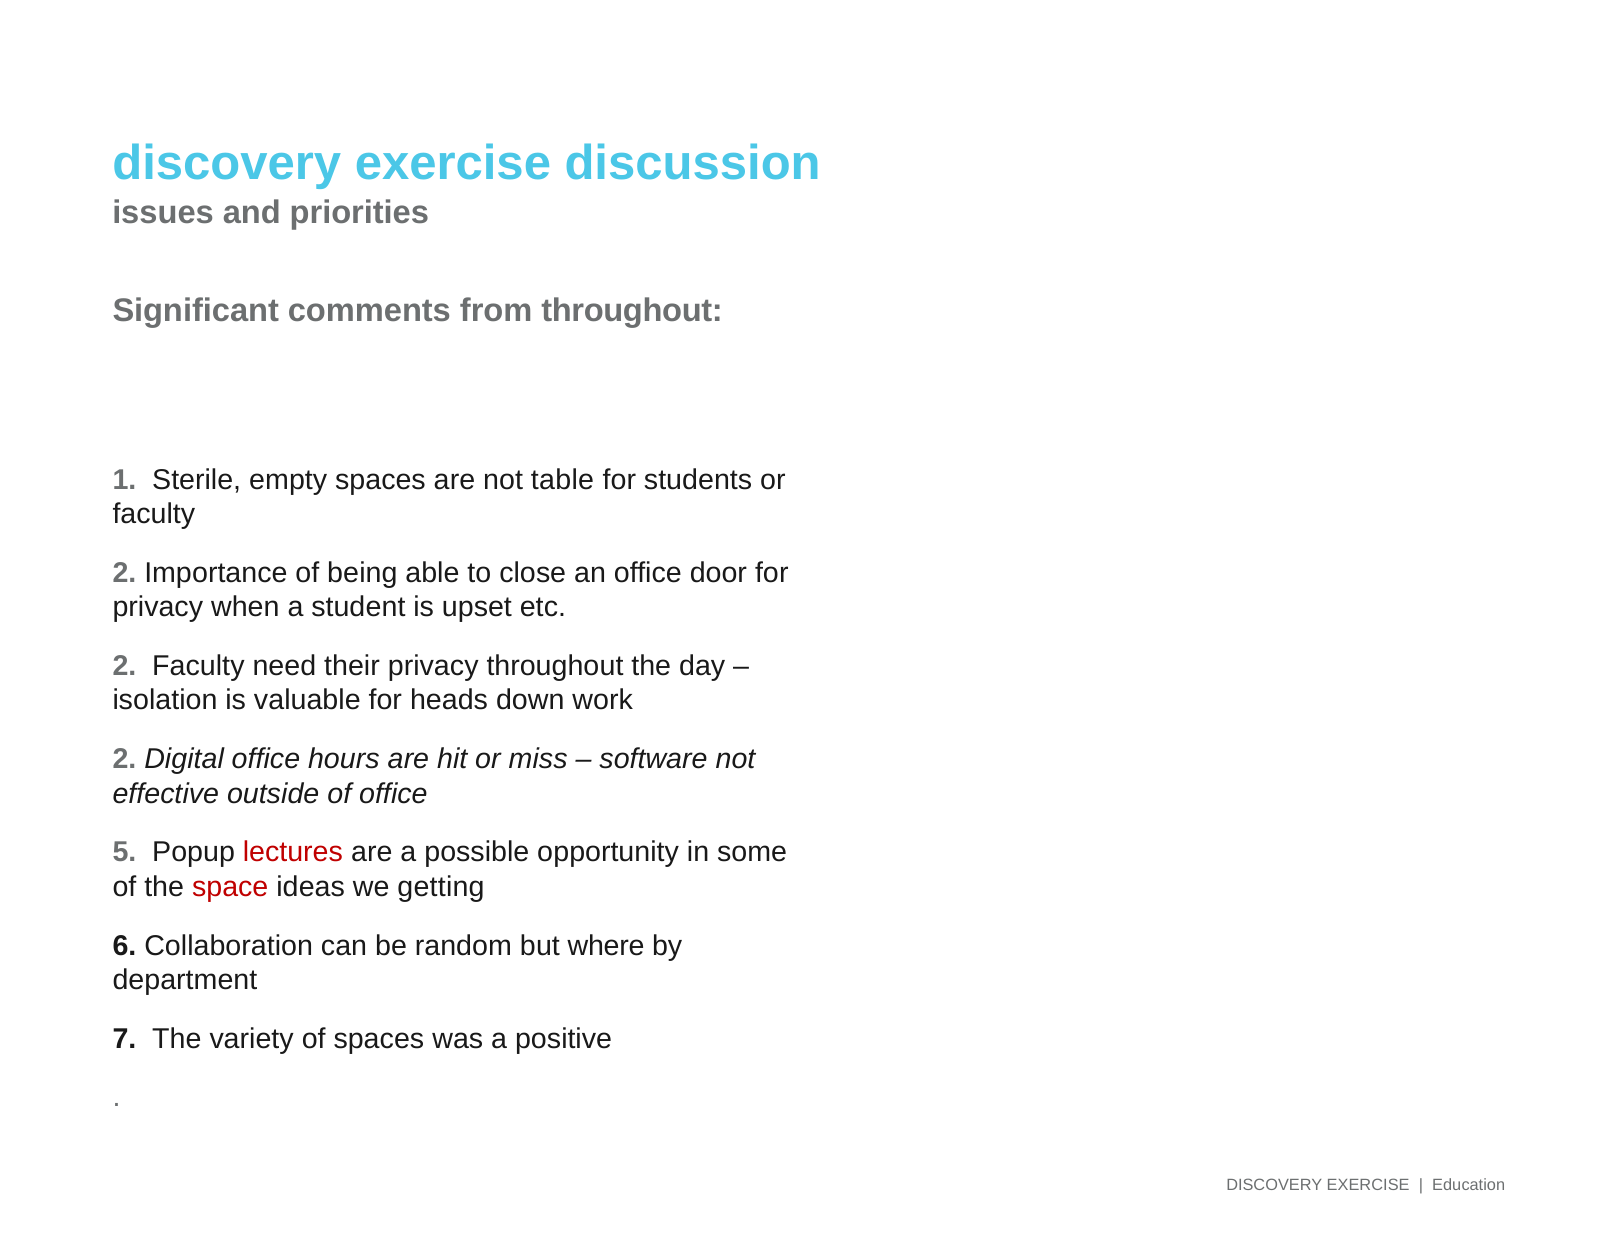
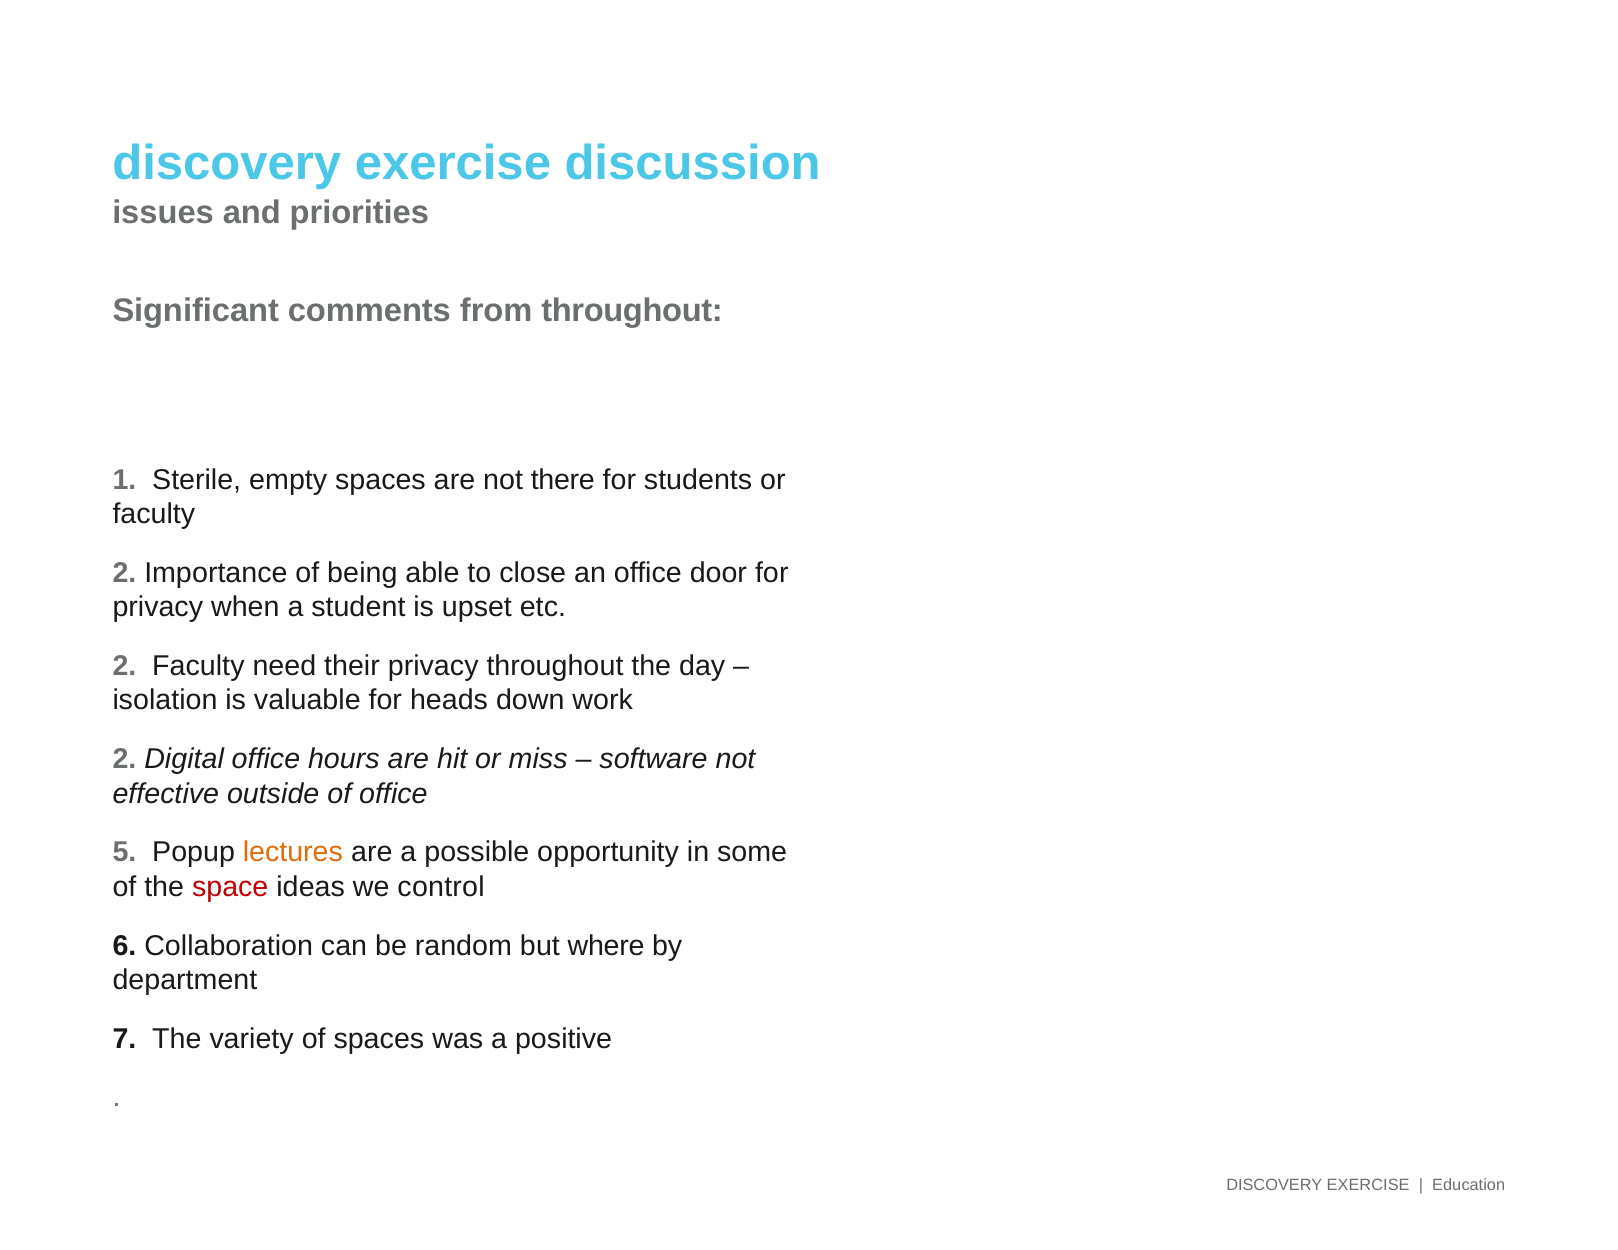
table: table -> there
lectures colour: red -> orange
getting: getting -> control
